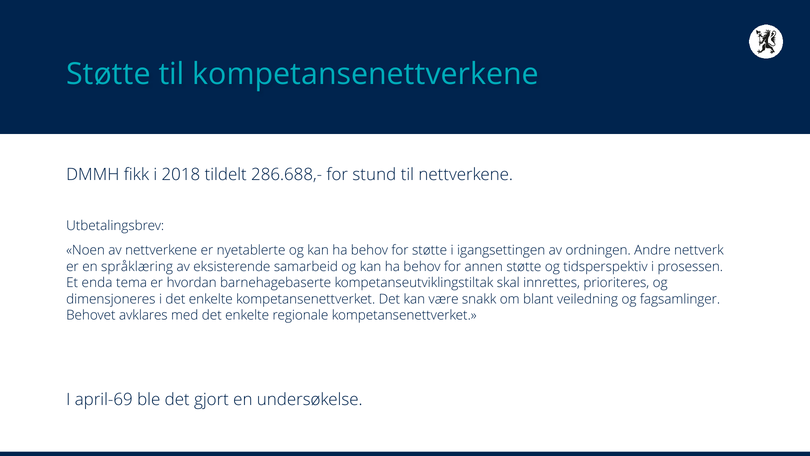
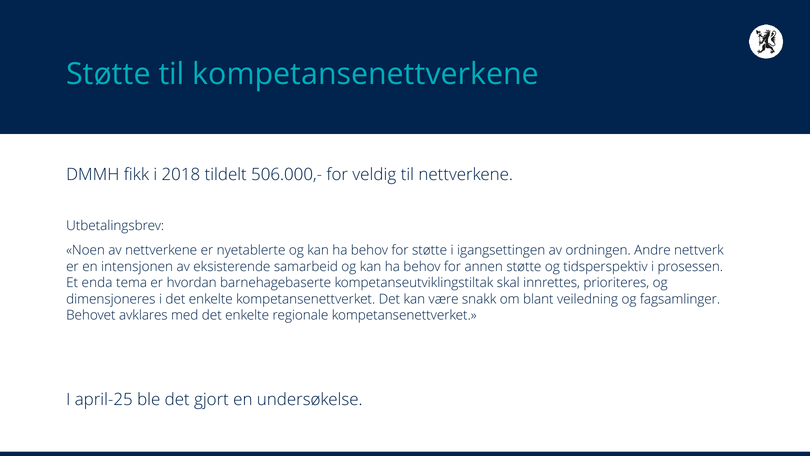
286.688,-: 286.688,- -> 506.000,-
stund: stund -> veldig
språklæring: språklæring -> intensjonen
april-69: april-69 -> april-25
